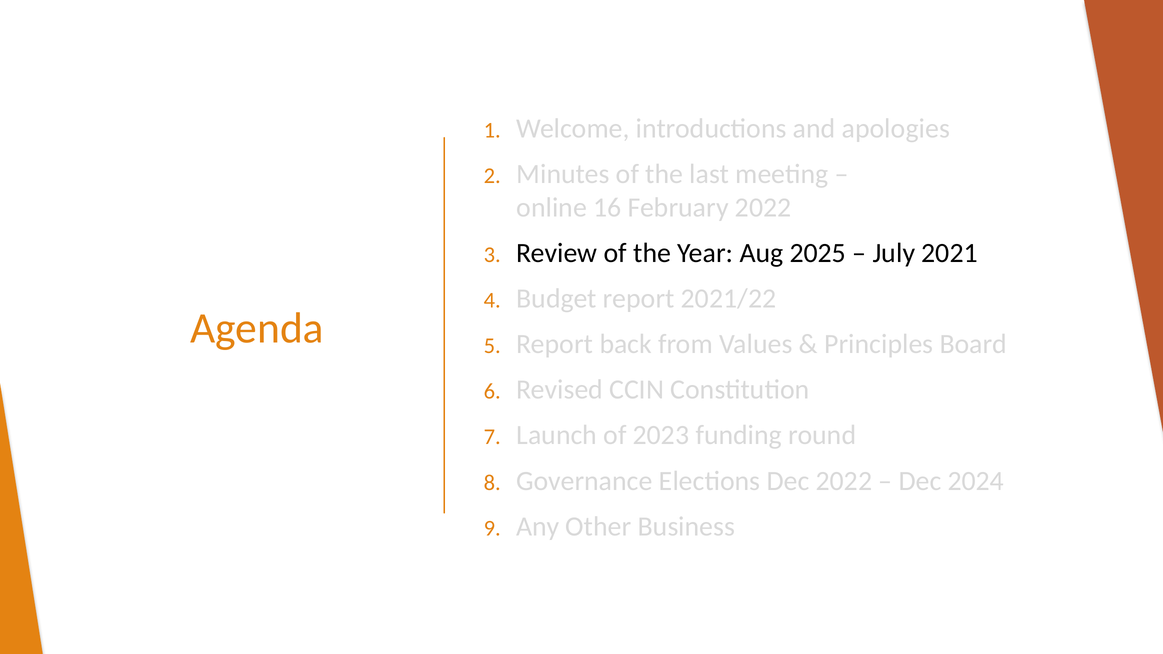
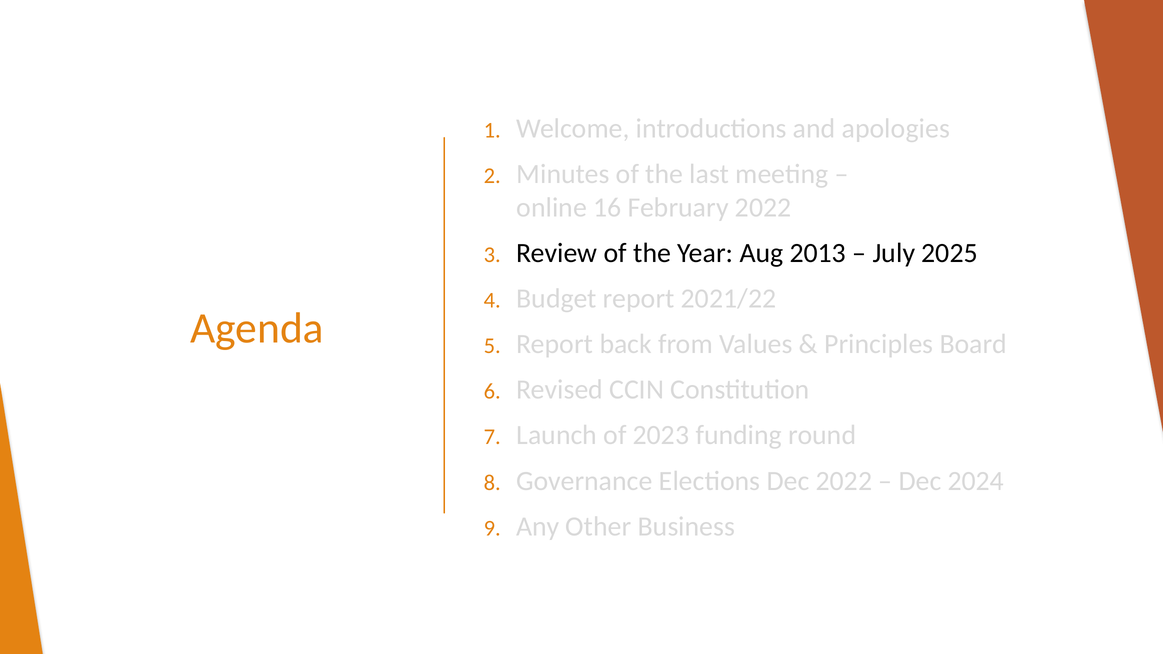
2025: 2025 -> 2013
2021: 2021 -> 2025
